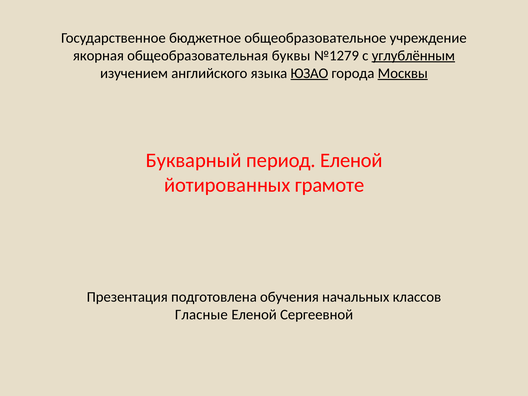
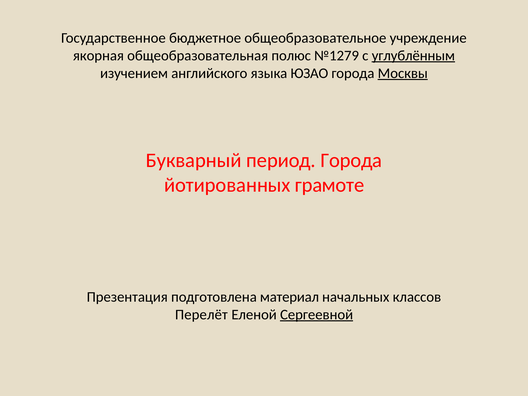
буквы: буквы -> полюс
ЮЗАО underline: present -> none
период Еленой: Еленой -> Города
обучения: обучения -> материал
Гласные: Гласные -> Перелёт
Сергеевной underline: none -> present
